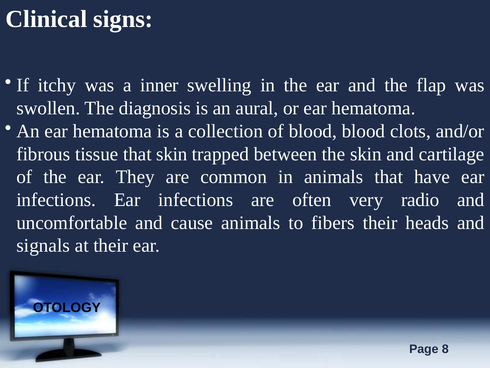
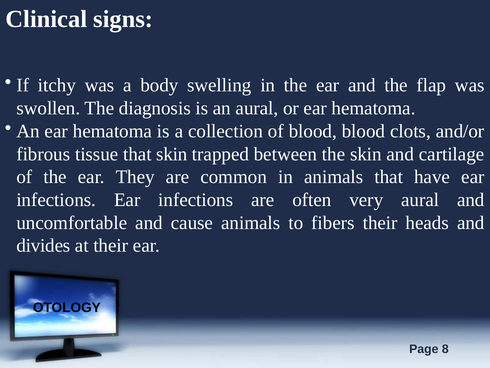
inner: inner -> body
very radio: radio -> aural
signals: signals -> divides
